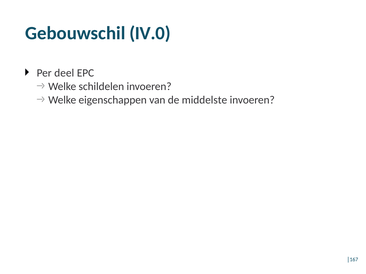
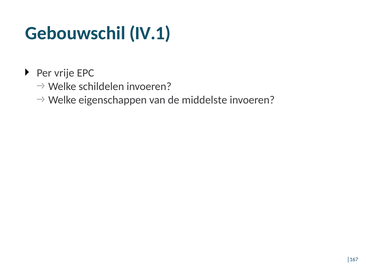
IV.0: IV.0 -> IV.1
deel: deel -> vrije
